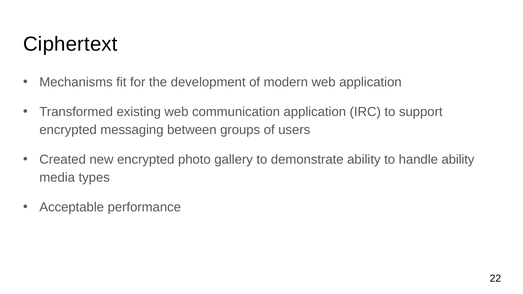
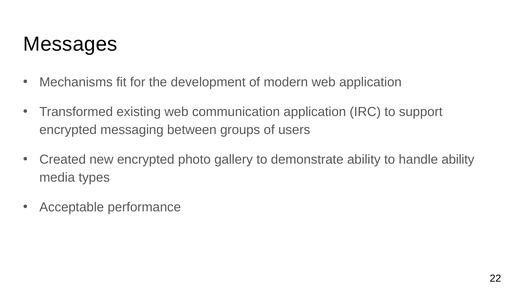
Ciphertext: Ciphertext -> Messages
